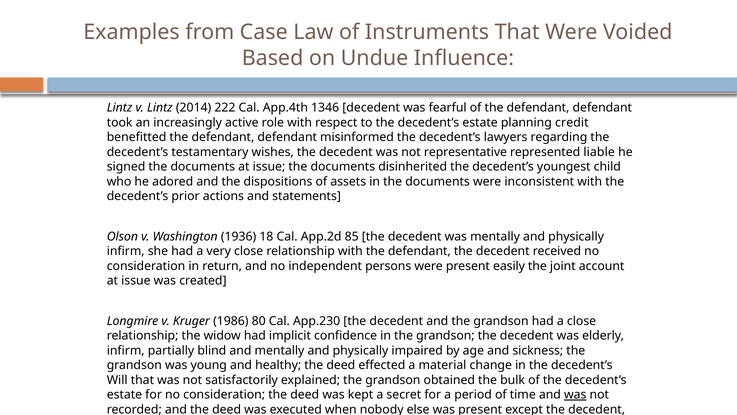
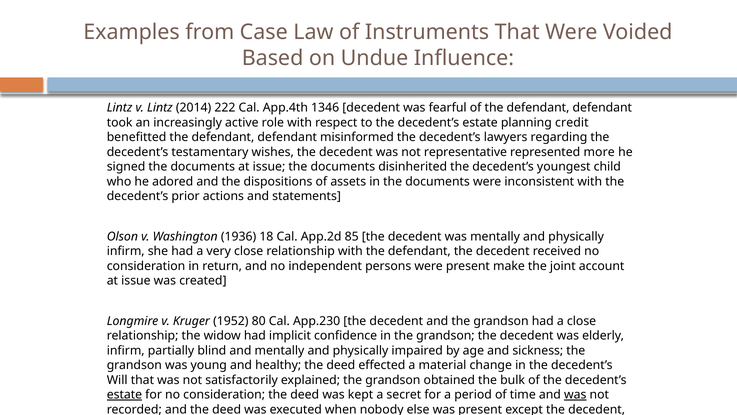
liable: liable -> more
easily: easily -> make
1986: 1986 -> 1952
estate at (124, 394) underline: none -> present
